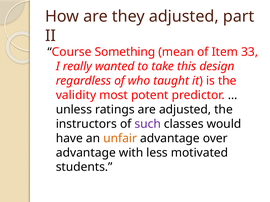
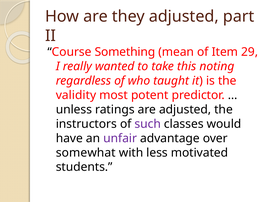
33: 33 -> 29
design: design -> noting
unfair colour: orange -> purple
advantage at (86, 153): advantage -> somewhat
